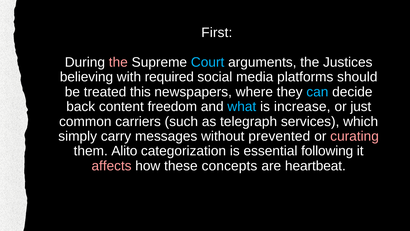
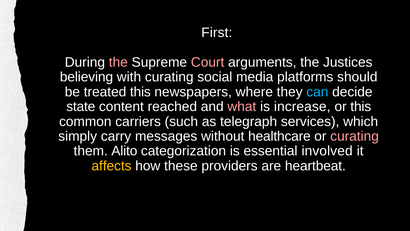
Court colour: light blue -> pink
with required: required -> curating
back: back -> state
freedom: freedom -> reached
what colour: light blue -> pink
or just: just -> this
prevented: prevented -> healthcare
following: following -> involved
affects colour: pink -> yellow
concepts: concepts -> providers
